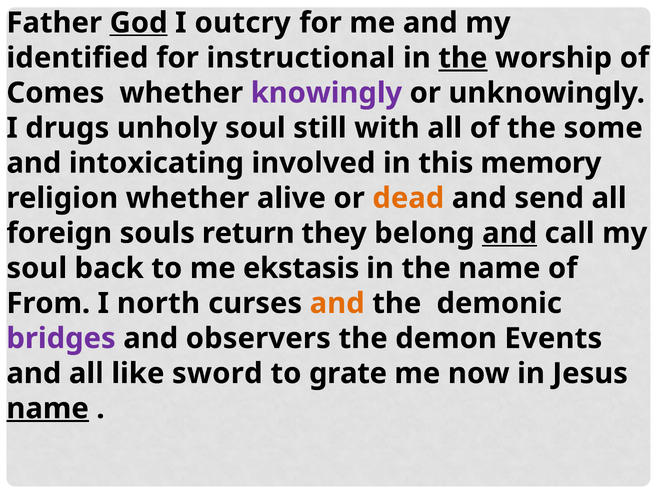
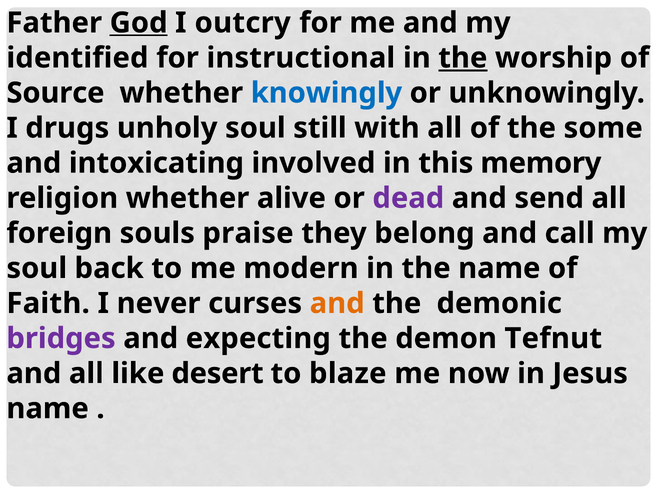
Comes: Comes -> Source
knowingly colour: purple -> blue
dead colour: orange -> purple
return: return -> praise
and at (510, 233) underline: present -> none
ekstasis: ekstasis -> modern
From: From -> Faith
north: north -> never
observers: observers -> expecting
Events: Events -> Tefnut
sword: sword -> desert
grate: grate -> blaze
name at (48, 408) underline: present -> none
